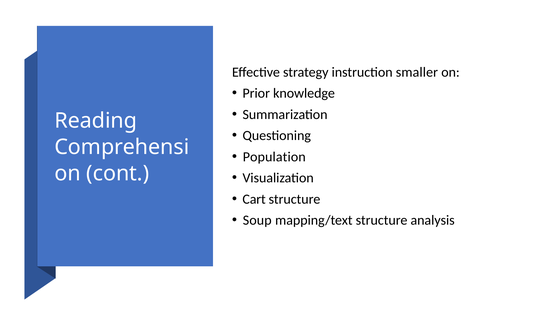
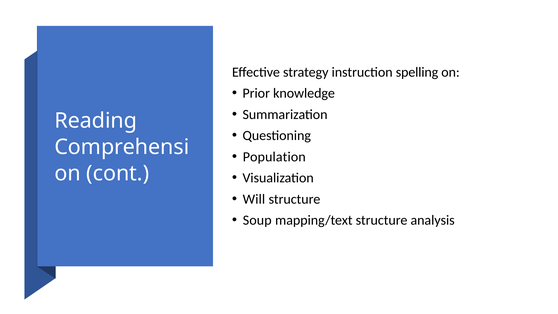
smaller: smaller -> spelling
Cart: Cart -> Will
